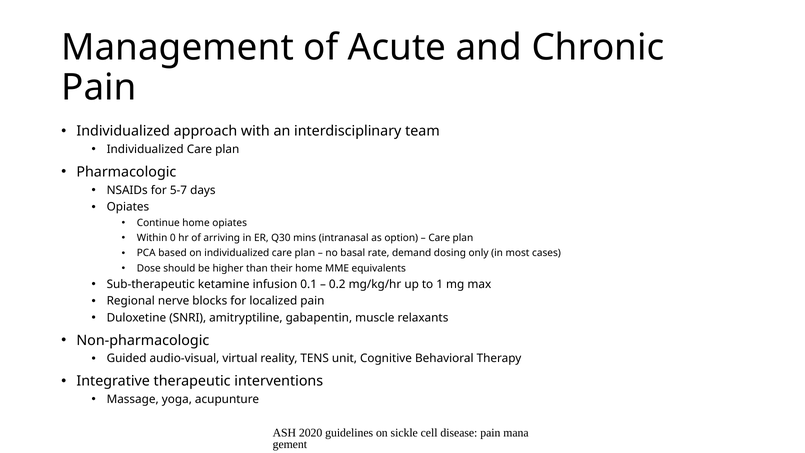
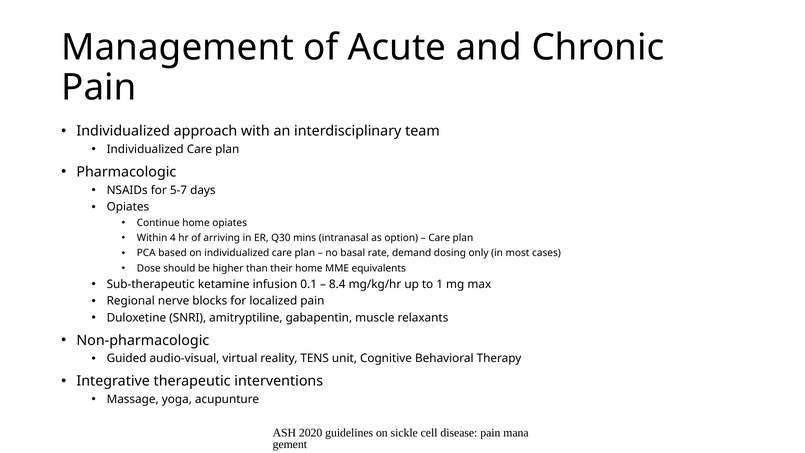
0: 0 -> 4
0.2: 0.2 -> 8.4
